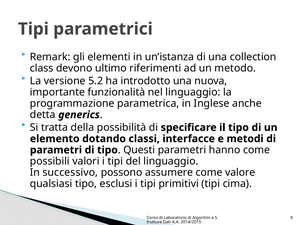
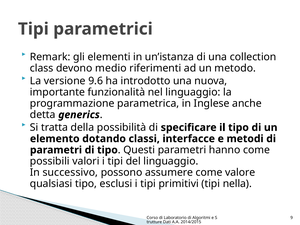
ultimo: ultimo -> medio
5.2: 5.2 -> 9.6
cima: cima -> nella
